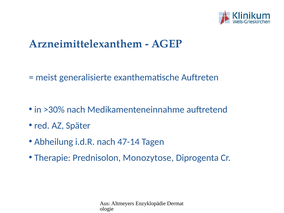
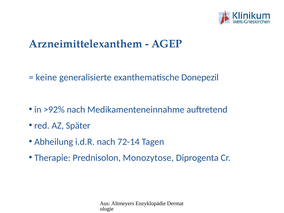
meist: meist -> keine
Auftreten: Auftreten -> Donepezil
>30%: >30% -> >92%
47-14: 47-14 -> 72-14
